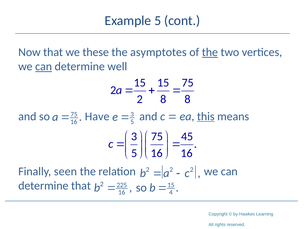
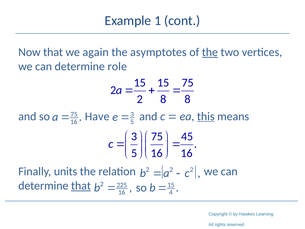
Example 5: 5 -> 1
these: these -> again
can at (44, 66) underline: present -> none
well: well -> role
seen: seen -> units
that at (81, 186) underline: none -> present
